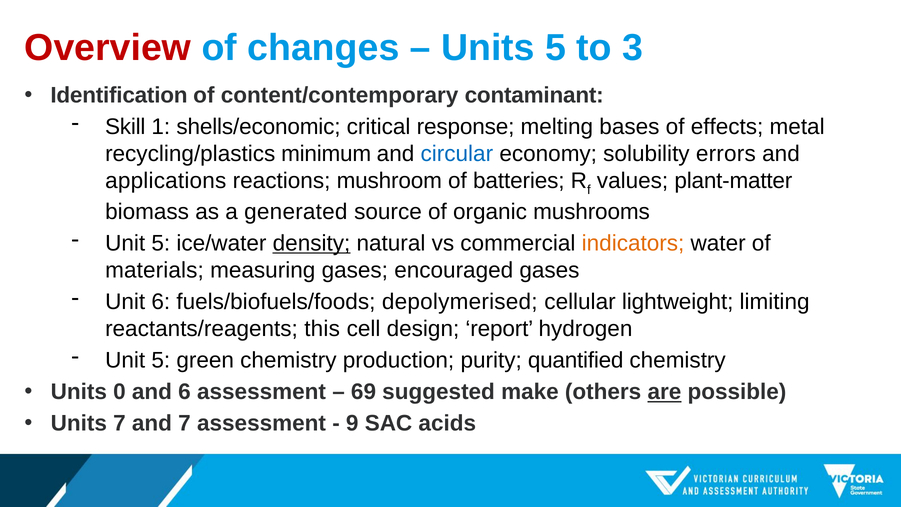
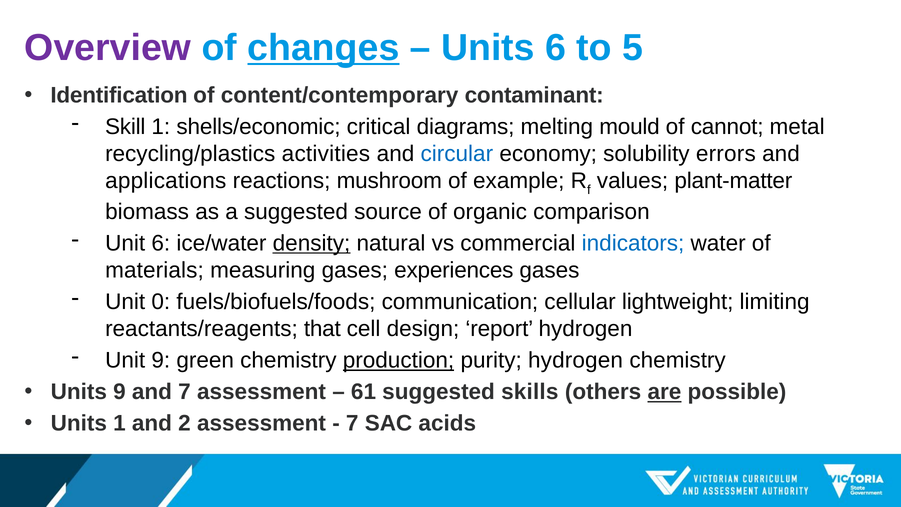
Overview colour: red -> purple
changes underline: none -> present
Units 5: 5 -> 6
3: 3 -> 5
response: response -> diagrams
bases: bases -> mould
effects: effects -> cannot
minimum: minimum -> activities
batteries: batteries -> example
a generated: generated -> suggested
mushrooms: mushrooms -> comparison
5 at (161, 243): 5 -> 6
indicators colour: orange -> blue
encouraged: encouraged -> experiences
Unit 6: 6 -> 0
depolymerised: depolymerised -> communication
this: this -> that
5 at (161, 360): 5 -> 9
production underline: none -> present
purity quantified: quantified -> hydrogen
Units 0: 0 -> 9
and 6: 6 -> 7
69: 69 -> 61
make: make -> skills
Units 7: 7 -> 1
and 7: 7 -> 2
9 at (352, 423): 9 -> 7
